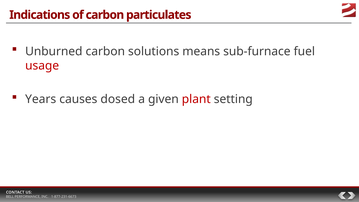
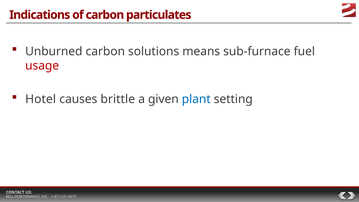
Years: Years -> Hotel
dosed: dosed -> brittle
plant colour: red -> blue
